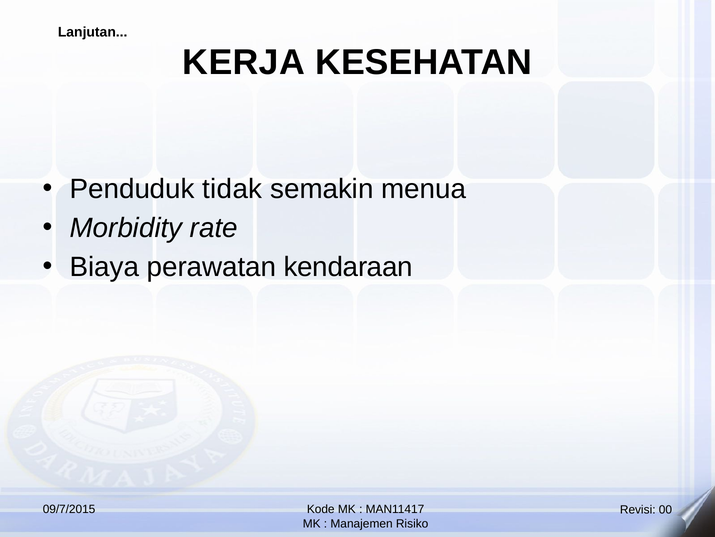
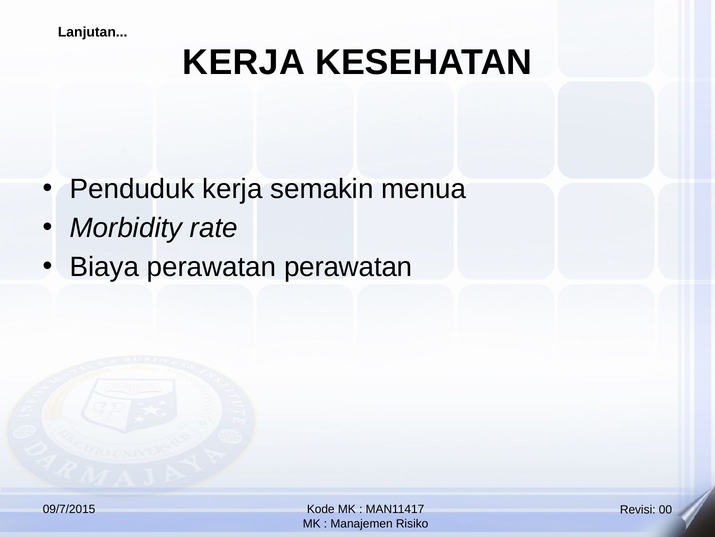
Penduduk tidak: tidak -> kerja
perawatan kendaraan: kendaraan -> perawatan
